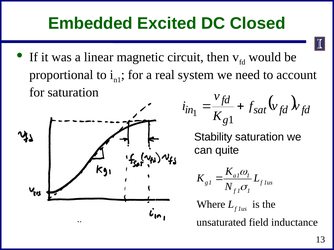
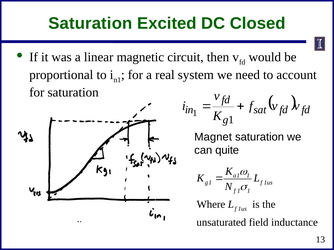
Embedded at (90, 23): Embedded -> Saturation
Stability: Stability -> Magnet
